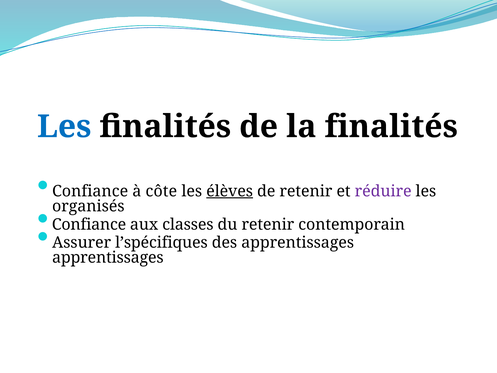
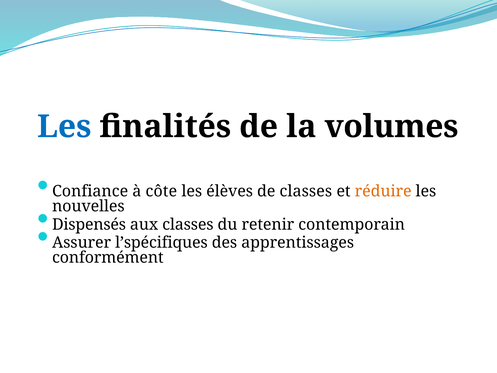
la finalités: finalités -> volumes
élèves underline: present -> none
de retenir: retenir -> classes
réduire colour: purple -> orange
organisés: organisés -> nouvelles
Confiance at (89, 224): Confiance -> Dispensés
apprentissages at (108, 258): apprentissages -> conformément
